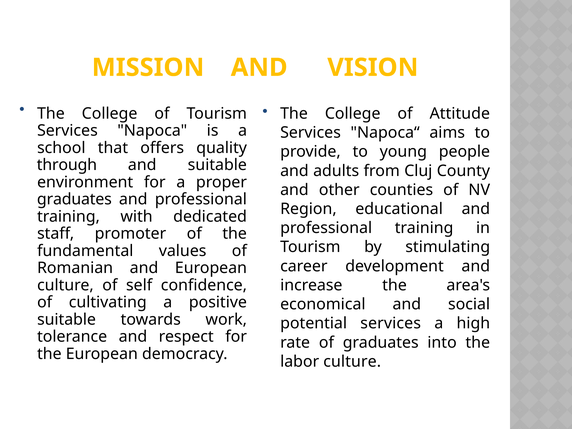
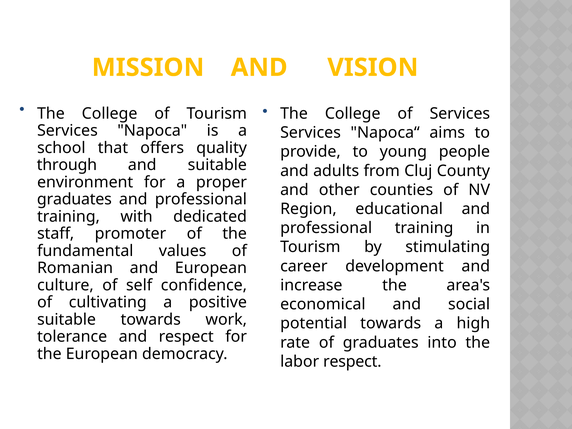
of Attitude: Attitude -> Services
potential services: services -> towards
labor culture: culture -> respect
